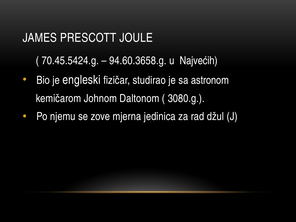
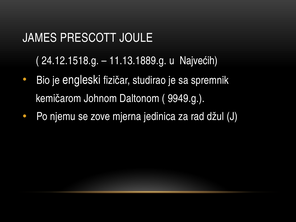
70.45.5424.g: 70.45.5424.g -> 24.12.1518.g
94.60.3658.g: 94.60.3658.g -> 11.13.1889.g
astronom: astronom -> spremnik
3080.g: 3080.g -> 9949.g
